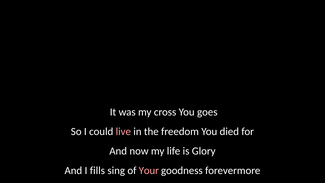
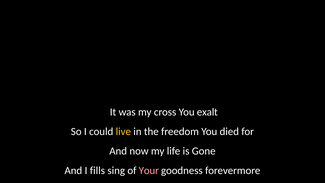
goes: goes -> exalt
live colour: pink -> yellow
Glory: Glory -> Gone
